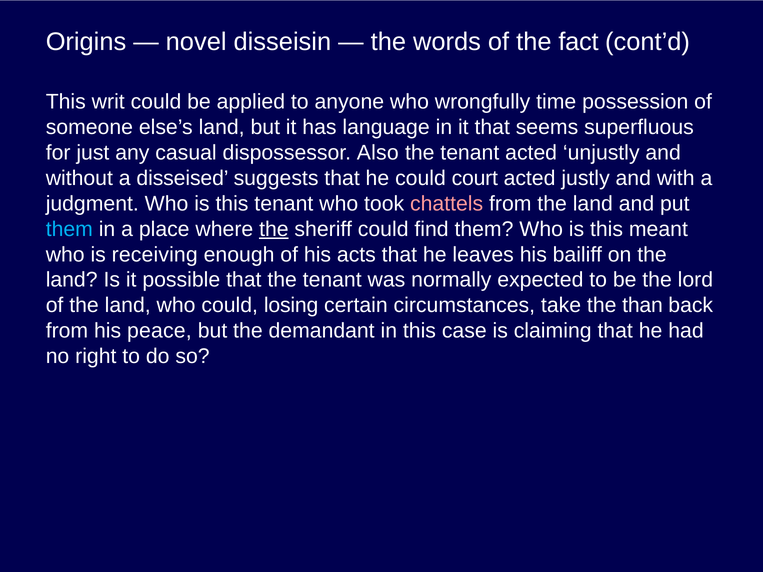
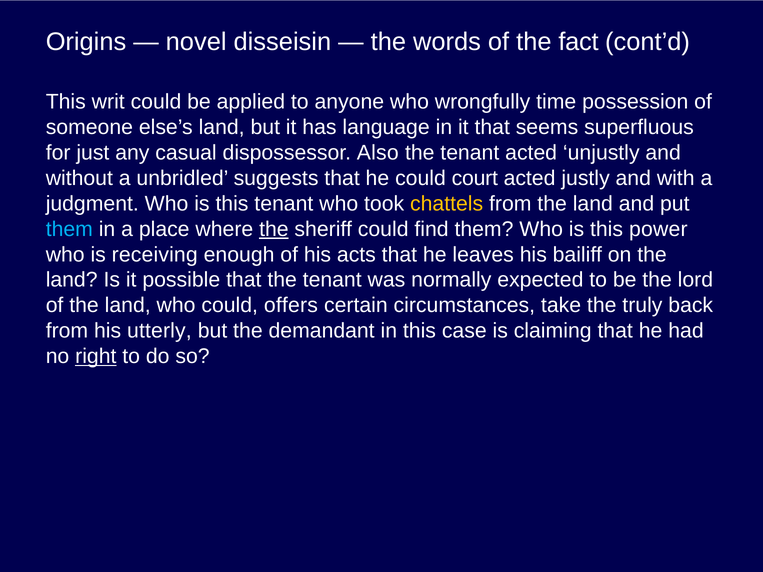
disseised: disseised -> unbridled
chattels colour: pink -> yellow
meant: meant -> power
losing: losing -> offers
than: than -> truly
peace: peace -> utterly
right underline: none -> present
